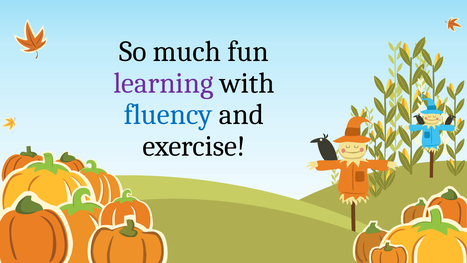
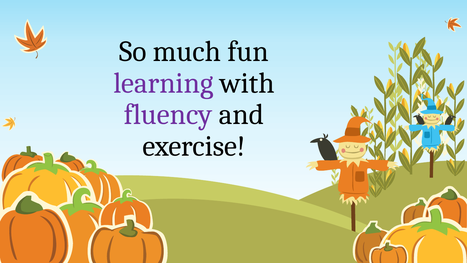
fluency colour: blue -> purple
